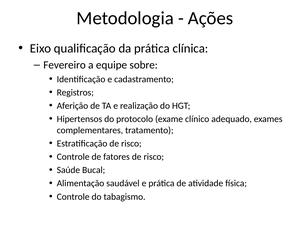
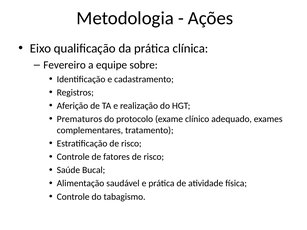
Hipertensos: Hipertensos -> Prematuros
